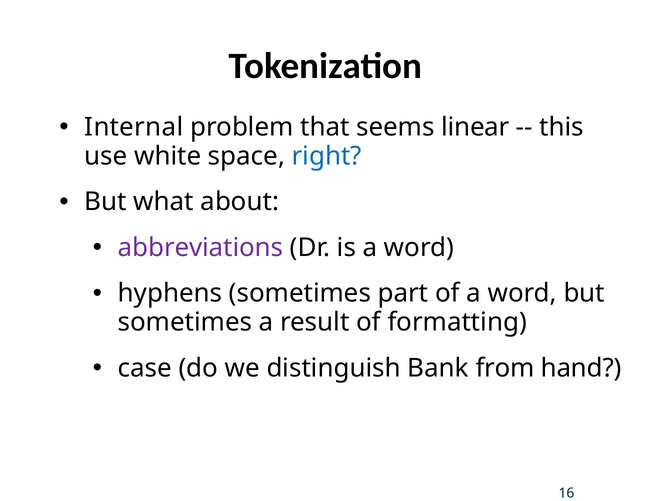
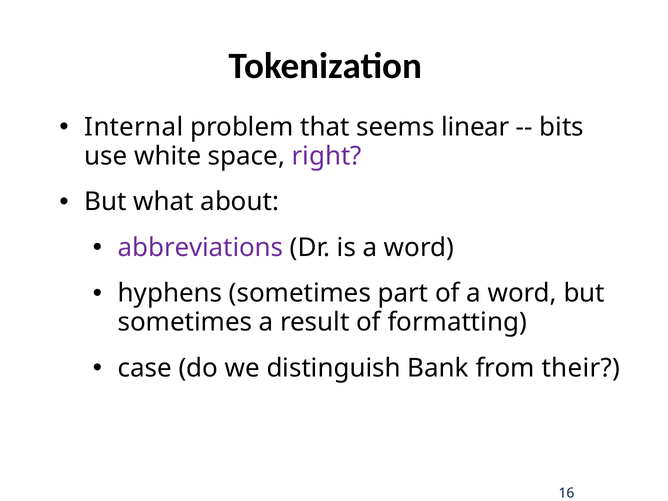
this: this -> bits
right colour: blue -> purple
hand: hand -> their
